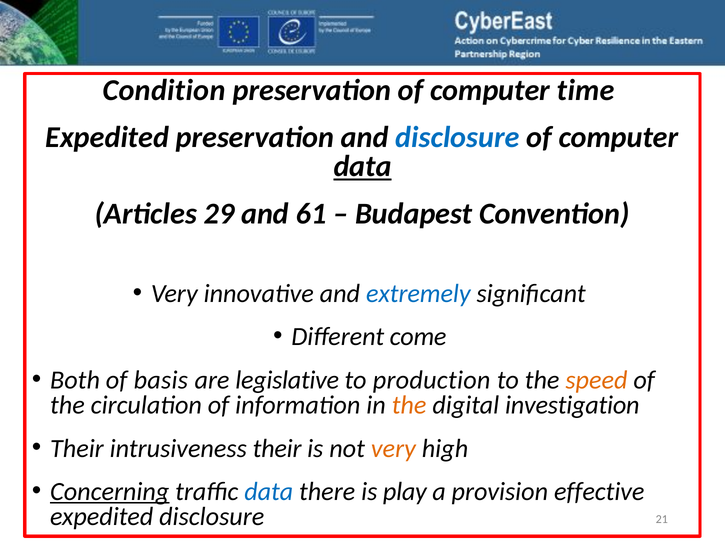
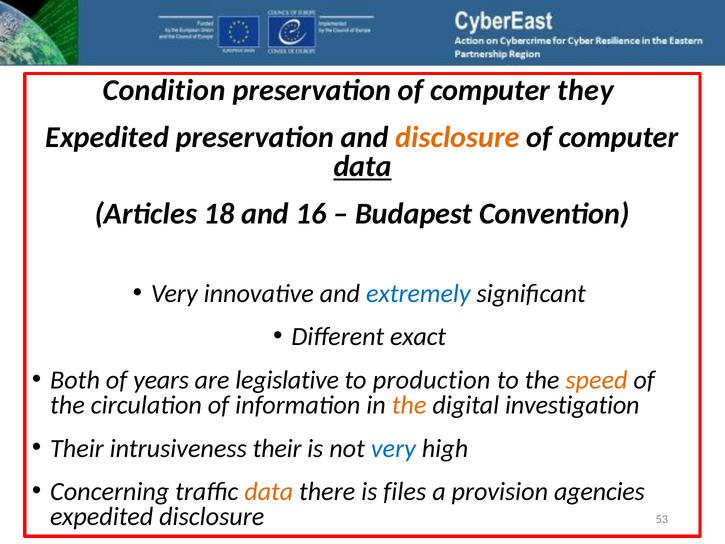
time: time -> they
disclosure at (458, 137) colour: blue -> orange
29: 29 -> 18
61: 61 -> 16
come: come -> exact
basis: basis -> years
very at (393, 448) colour: orange -> blue
Concerning underline: present -> none
data at (269, 491) colour: blue -> orange
play: play -> files
effective: effective -> agencies
21: 21 -> 53
